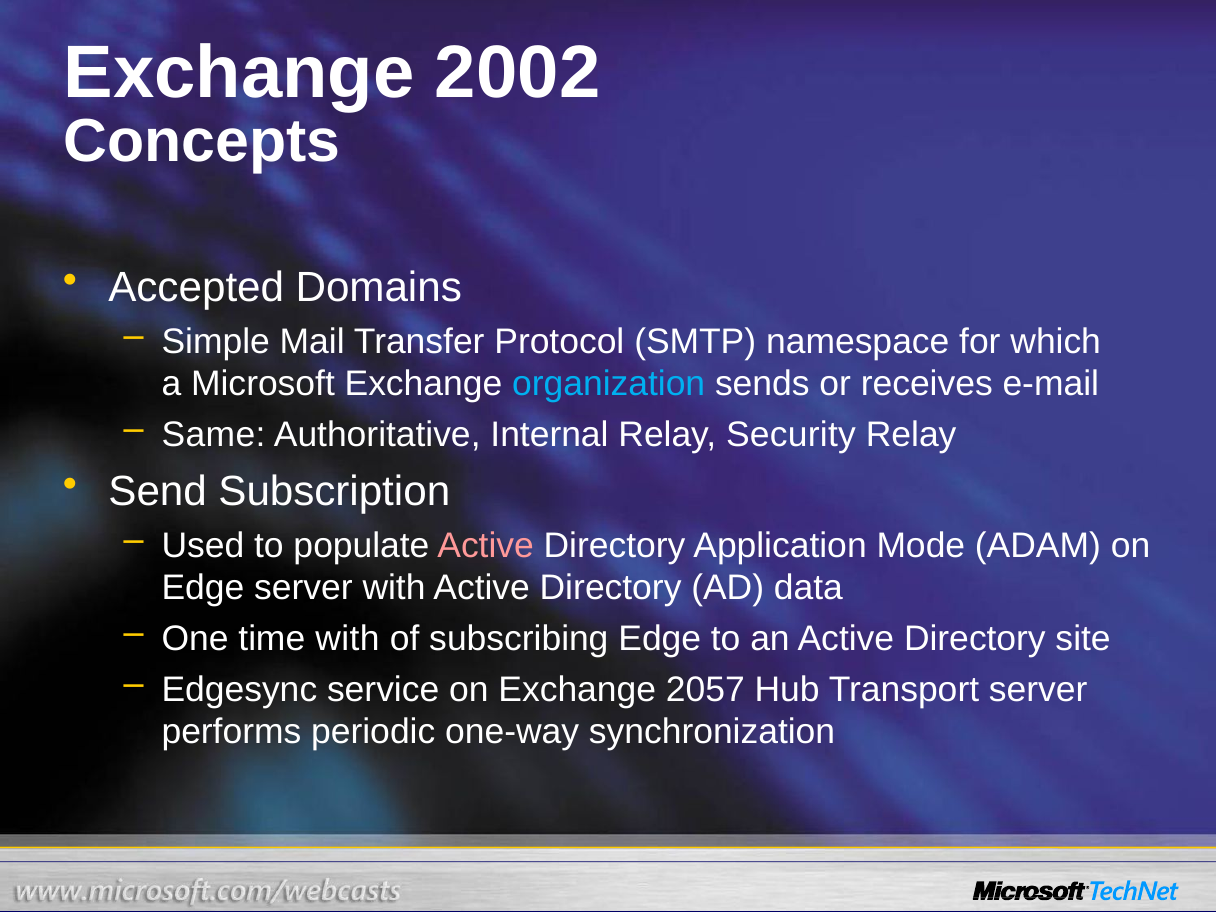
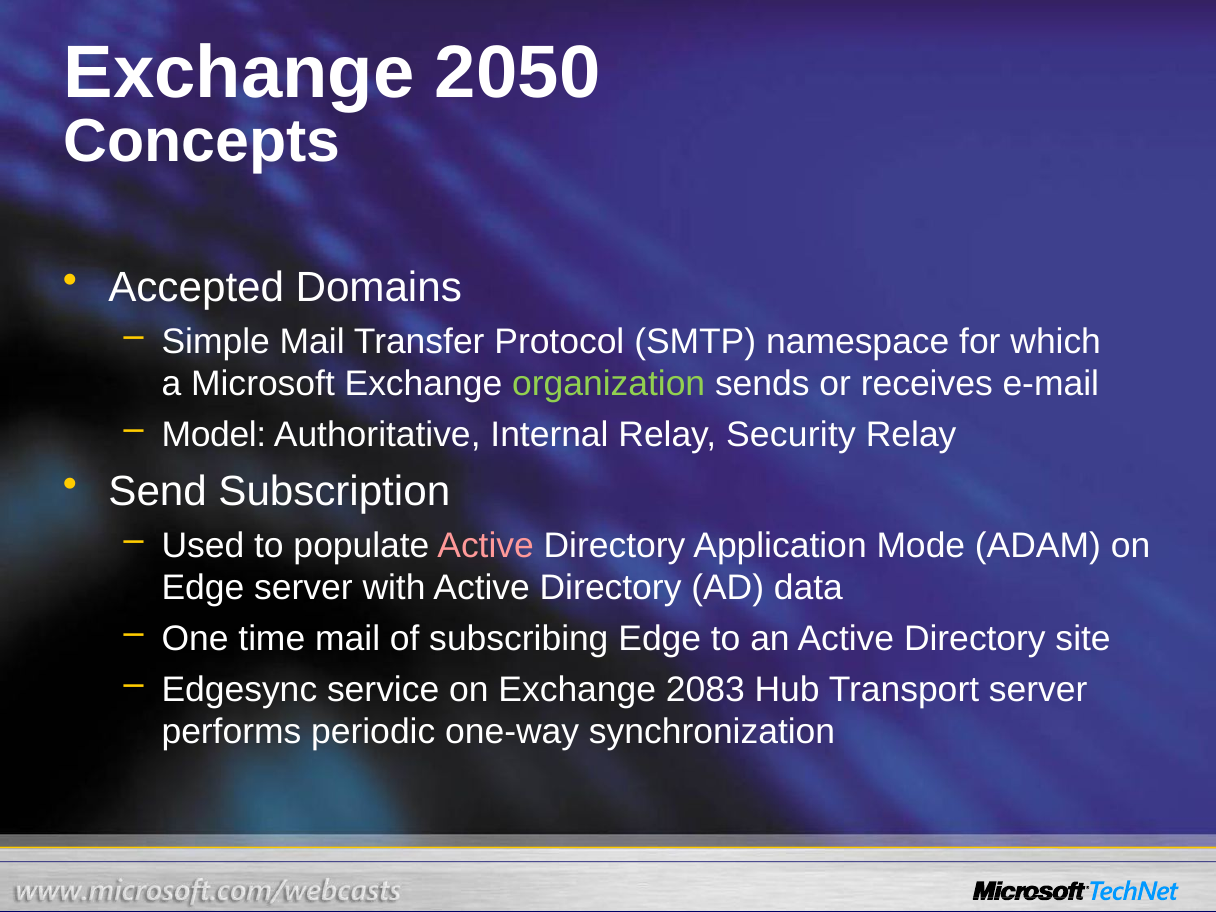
2002: 2002 -> 2050
organization colour: light blue -> light green
Same: Same -> Model
time with: with -> mail
2057: 2057 -> 2083
